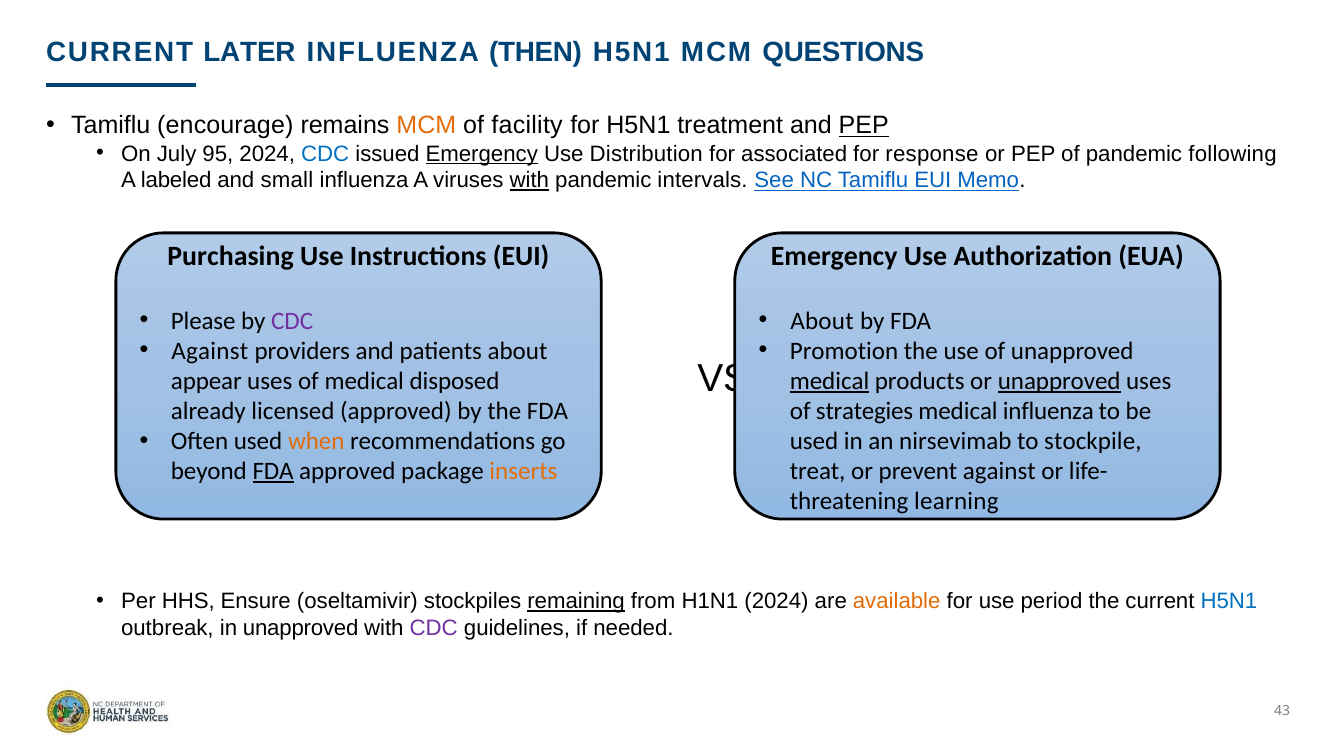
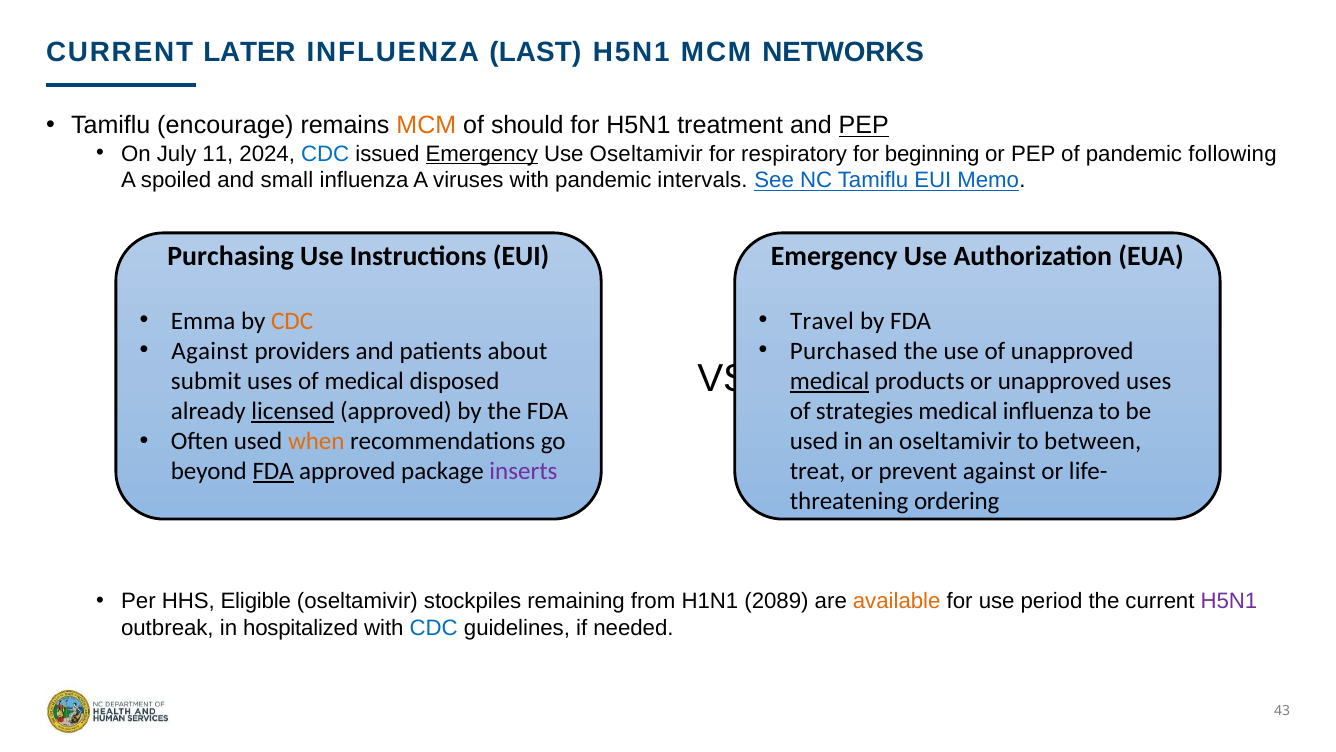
THEN: THEN -> LAST
QUESTIONS: QUESTIONS -> NETWORKS
facility: facility -> should
95: 95 -> 11
Use Distribution: Distribution -> Oseltamivir
associated: associated -> respiratory
response: response -> beginning
labeled: labeled -> spoiled
with at (529, 180) underline: present -> none
Please: Please -> Emma
CDC at (292, 321) colour: purple -> orange
About at (822, 321): About -> Travel
Promotion: Promotion -> Purchased
appear: appear -> submit
unapproved at (1059, 381) underline: present -> none
licensed underline: none -> present
an nirsevimab: nirsevimab -> oseltamivir
stockpile: stockpile -> between
inserts colour: orange -> purple
learning: learning -> ordering
Ensure: Ensure -> Eligible
remaining underline: present -> none
H1N1 2024: 2024 -> 2089
H5N1 at (1229, 601) colour: blue -> purple
in unapproved: unapproved -> hospitalized
CDC at (434, 628) colour: purple -> blue
